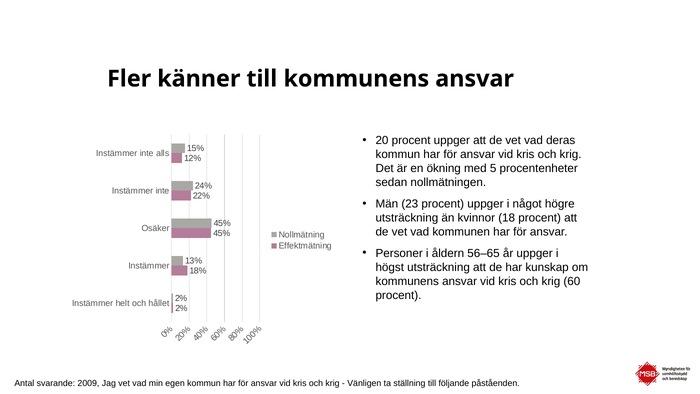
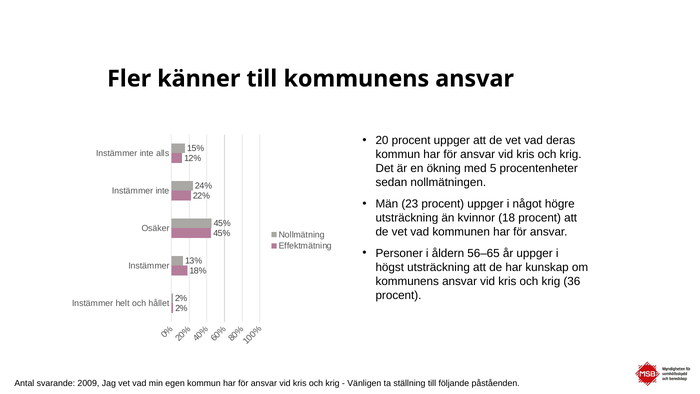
60: 60 -> 36
